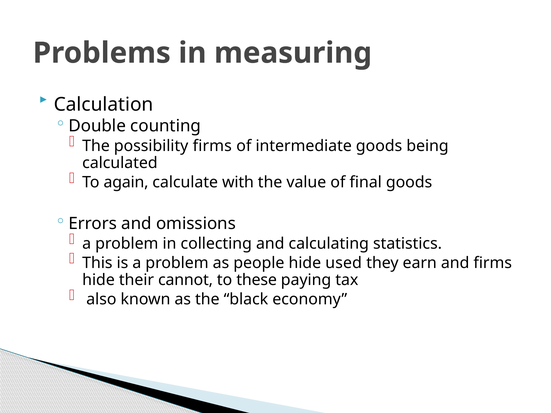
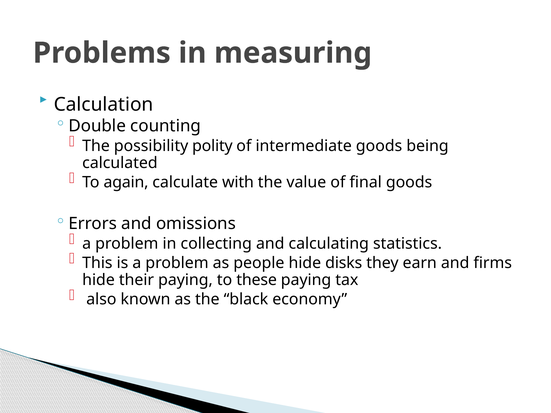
possibility firms: firms -> polity
used: used -> disks
their cannot: cannot -> paying
